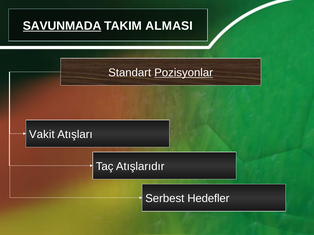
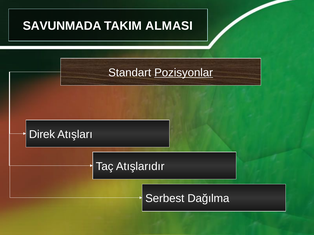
SAVUNMADA underline: present -> none
Vakit: Vakit -> Direk
Hedefler: Hedefler -> Dağılma
